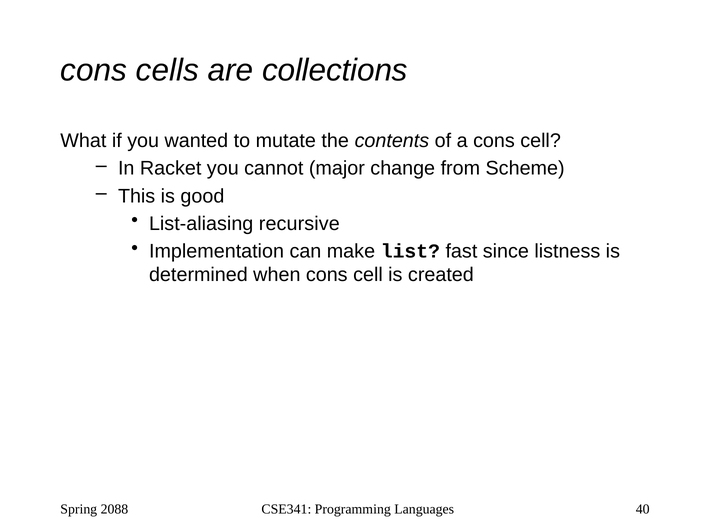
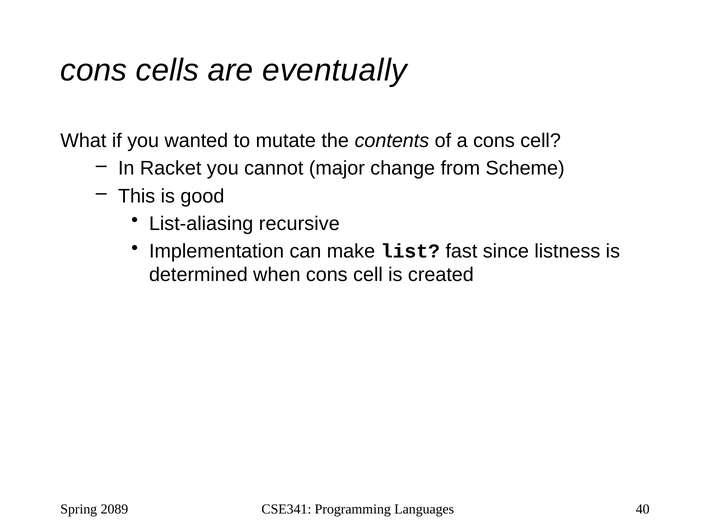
collections: collections -> eventually
2088: 2088 -> 2089
